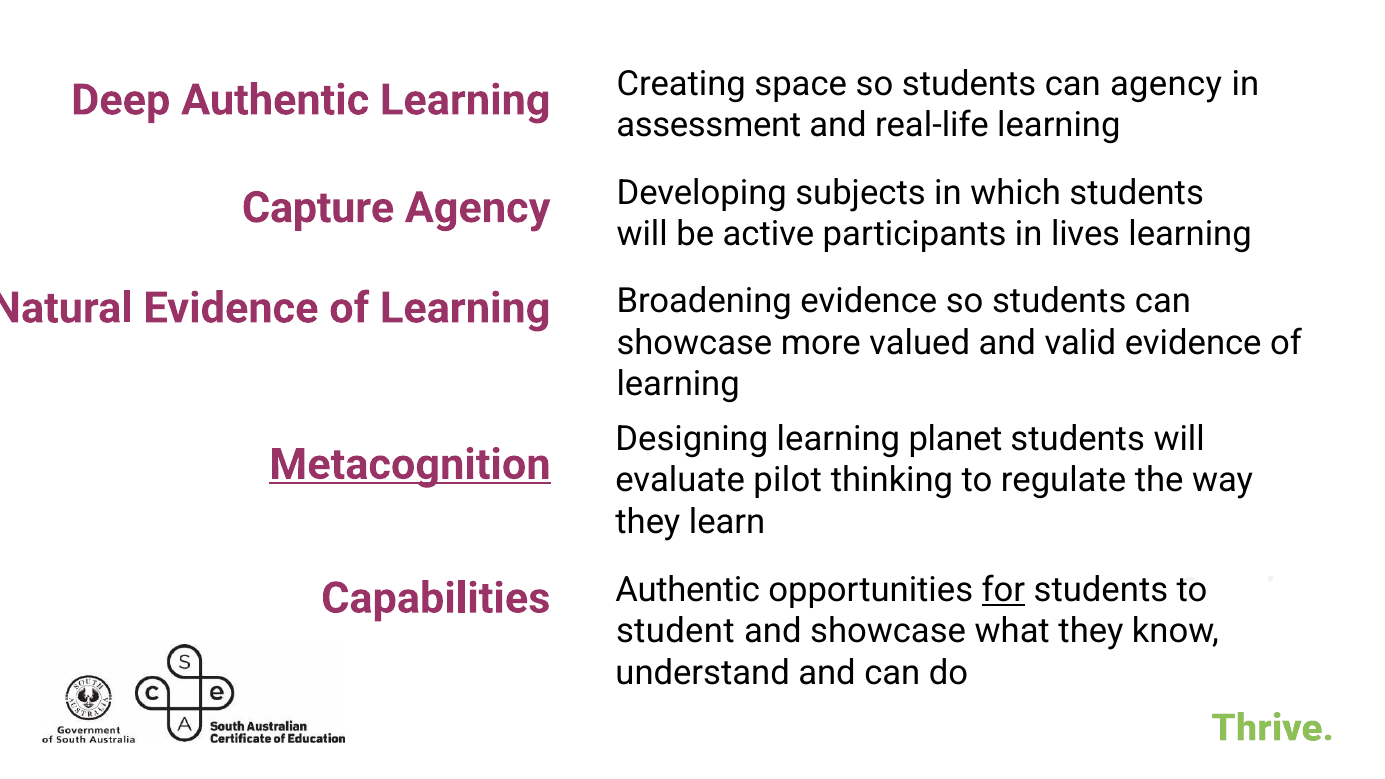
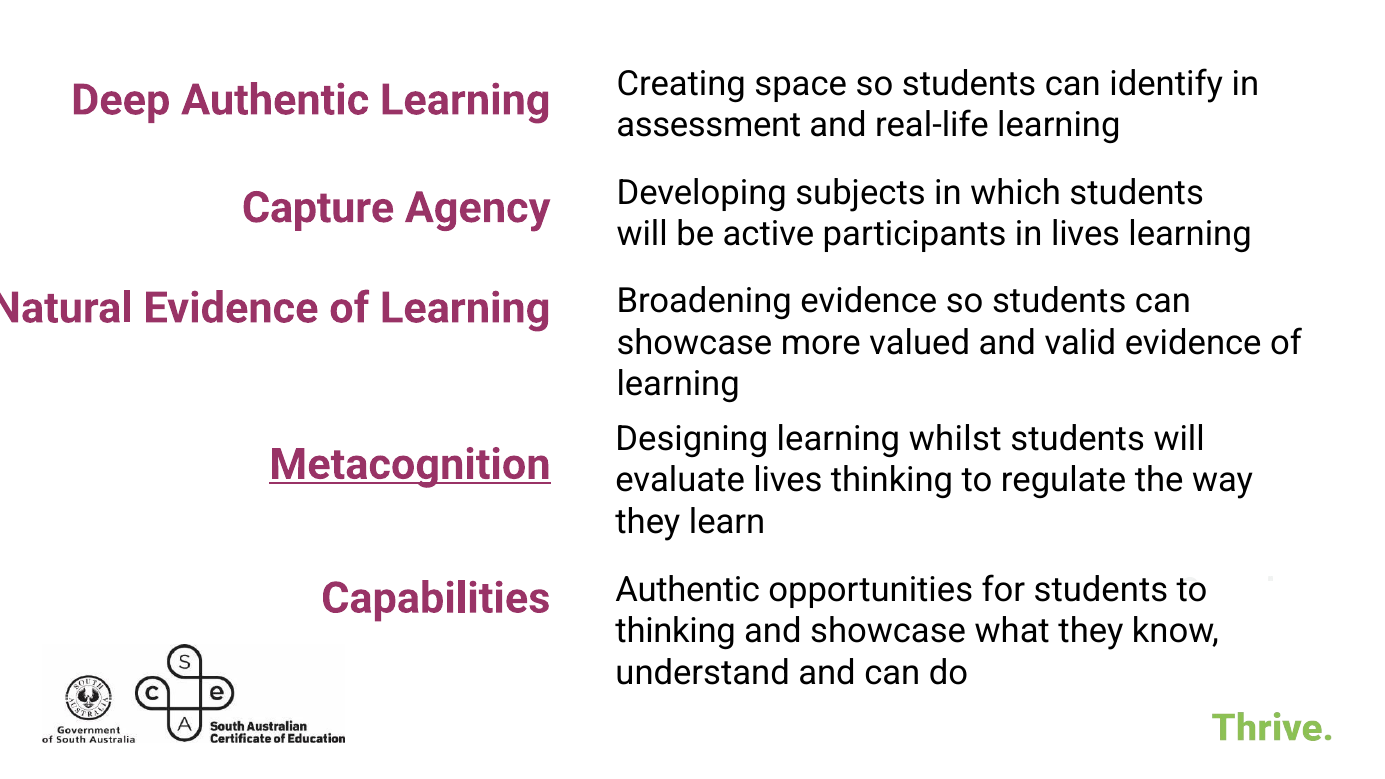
can agency: agency -> identify
planet: planet -> whilst
evaluate pilot: pilot -> lives
for underline: present -> none
student at (675, 631): student -> thinking
